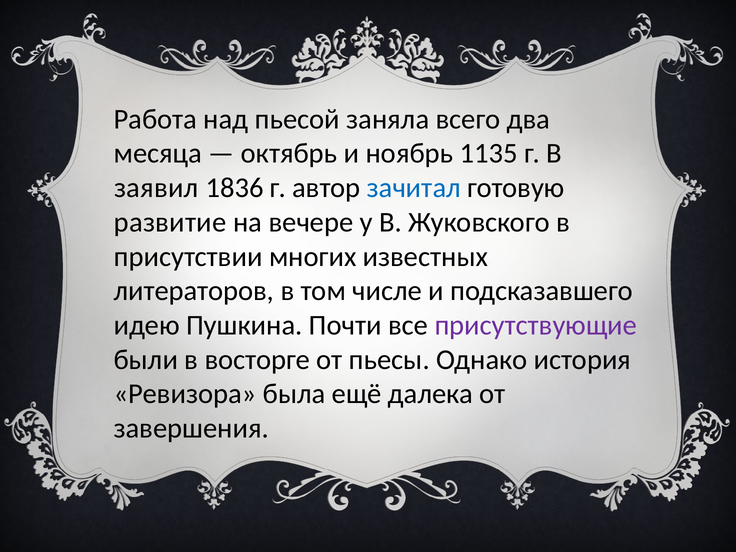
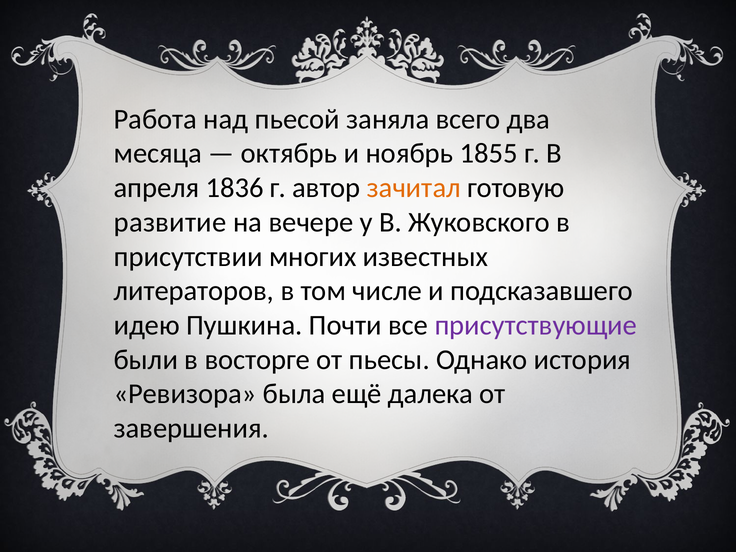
1135: 1135 -> 1855
заявил: заявил -> апреля
зачитал colour: blue -> orange
